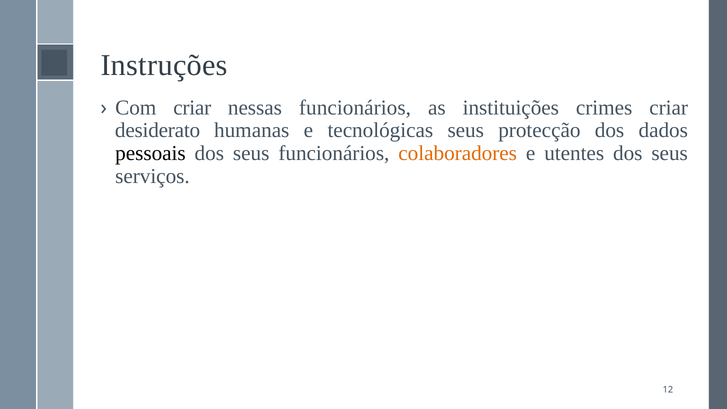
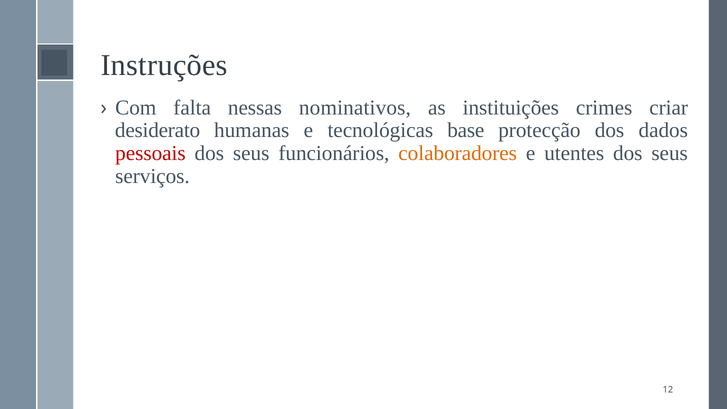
Com criar: criar -> falta
nessas funcionários: funcionários -> nominativos
tecnológicas seus: seus -> base
pessoais colour: black -> red
